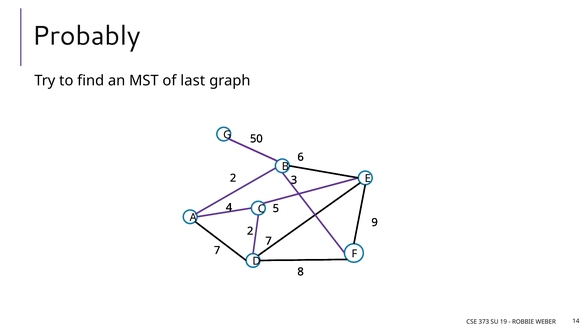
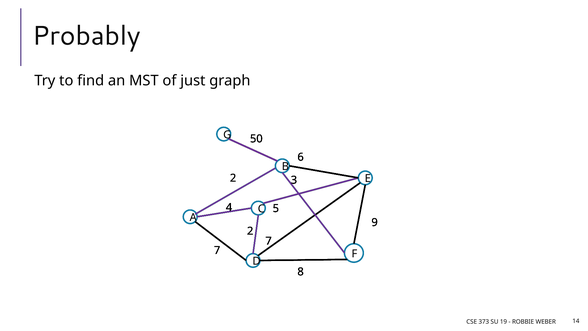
last: last -> just
